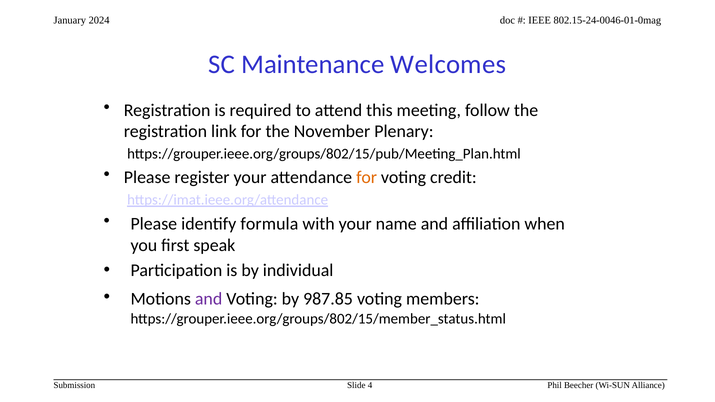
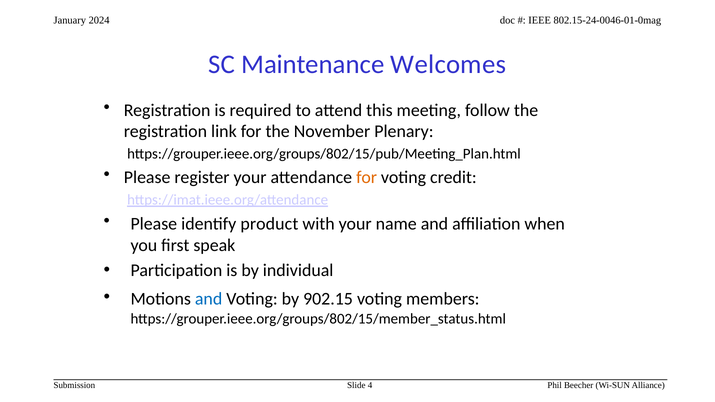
formula: formula -> product
and at (209, 299) colour: purple -> blue
987.85: 987.85 -> 902.15
